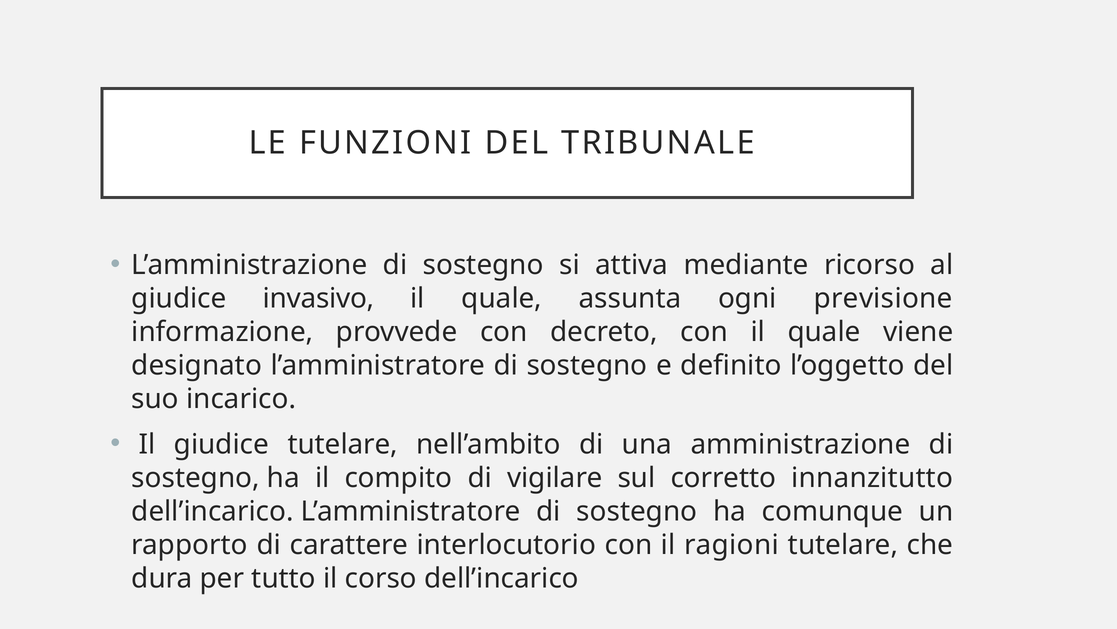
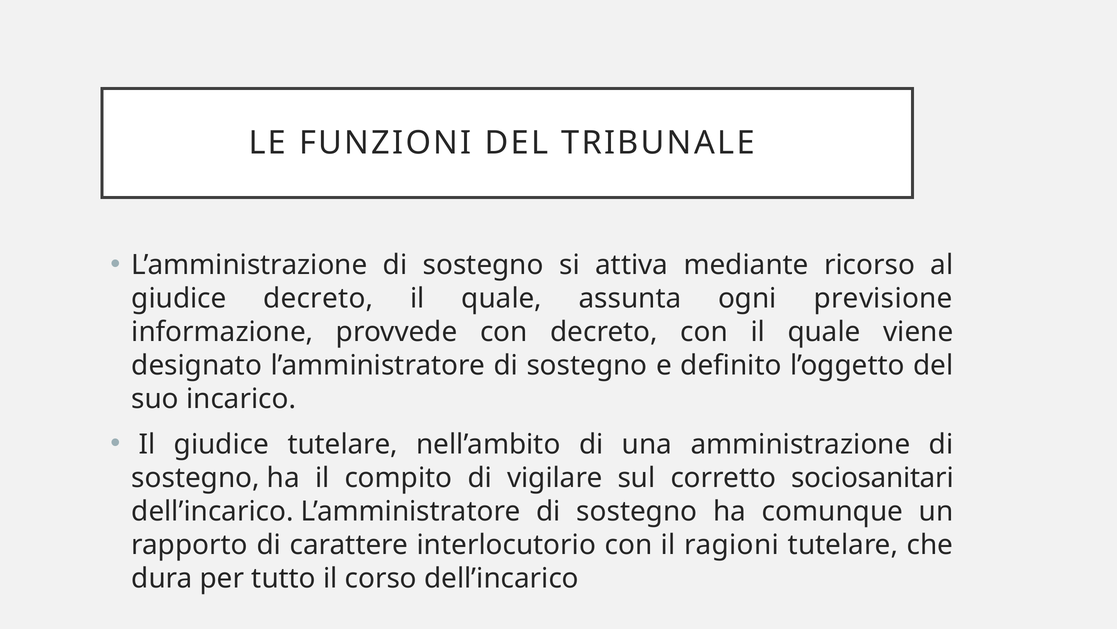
giudice invasivo: invasivo -> decreto
innanzitutto: innanzitutto -> sociosanitari
